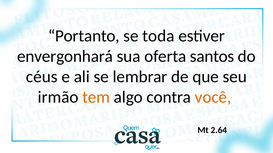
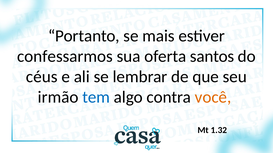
toda: toda -> mais
envergonhará: envergonhará -> confessarmos
tem colour: orange -> blue
2.64: 2.64 -> 1.32
